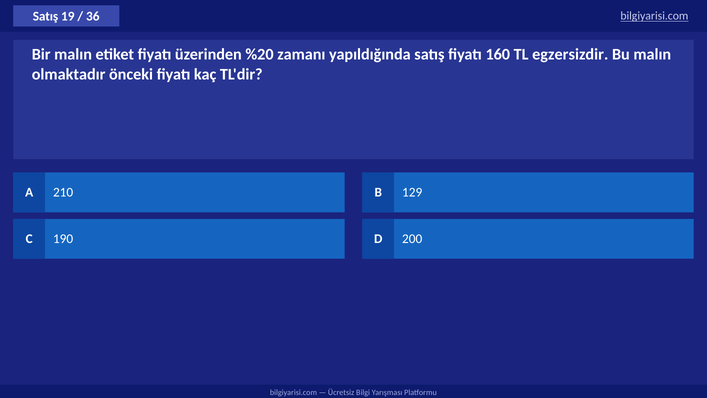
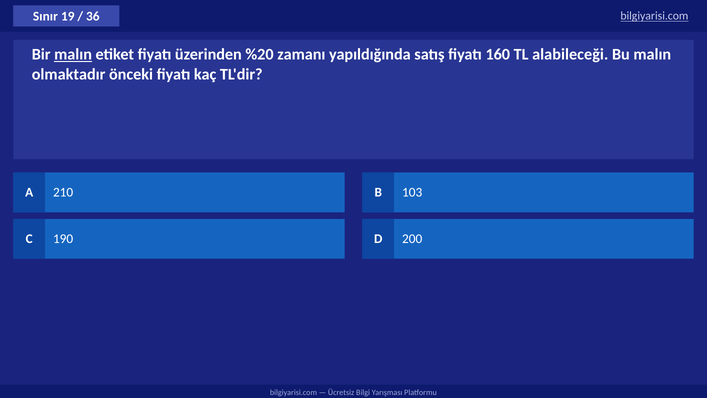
Satış at (46, 16): Satış -> Sınır
malın at (73, 54) underline: none -> present
egzersizdir: egzersizdir -> alabileceği
129: 129 -> 103
